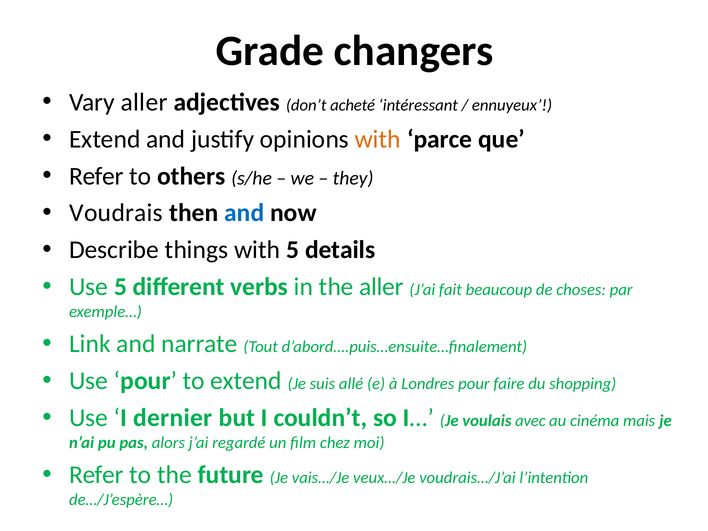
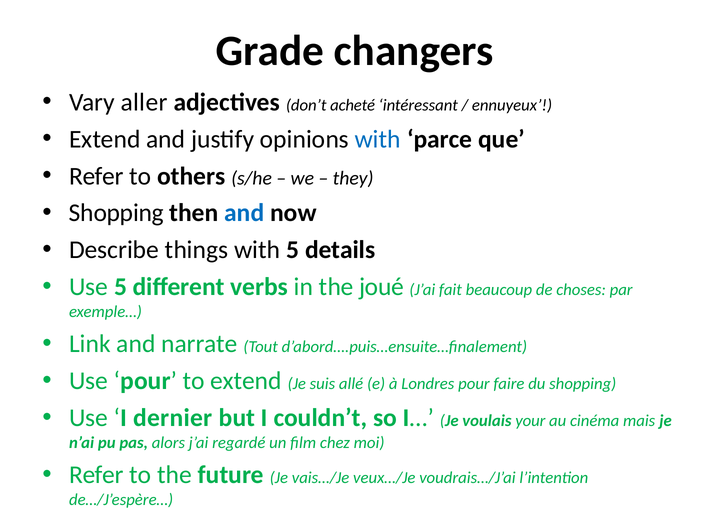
with at (378, 139) colour: orange -> blue
Voudrais at (116, 213): Voudrais -> Shopping
the aller: aller -> joué
avec: avec -> your
